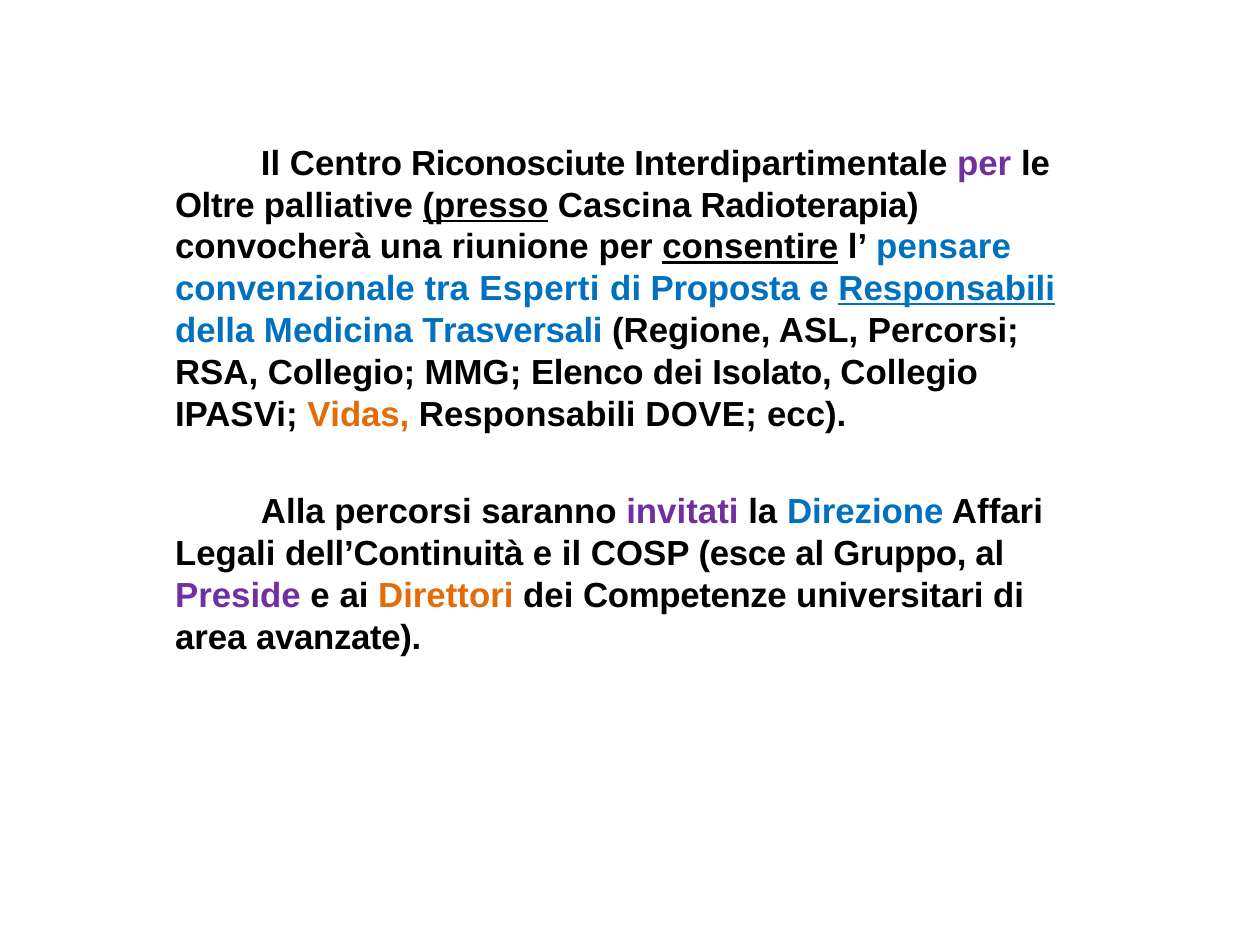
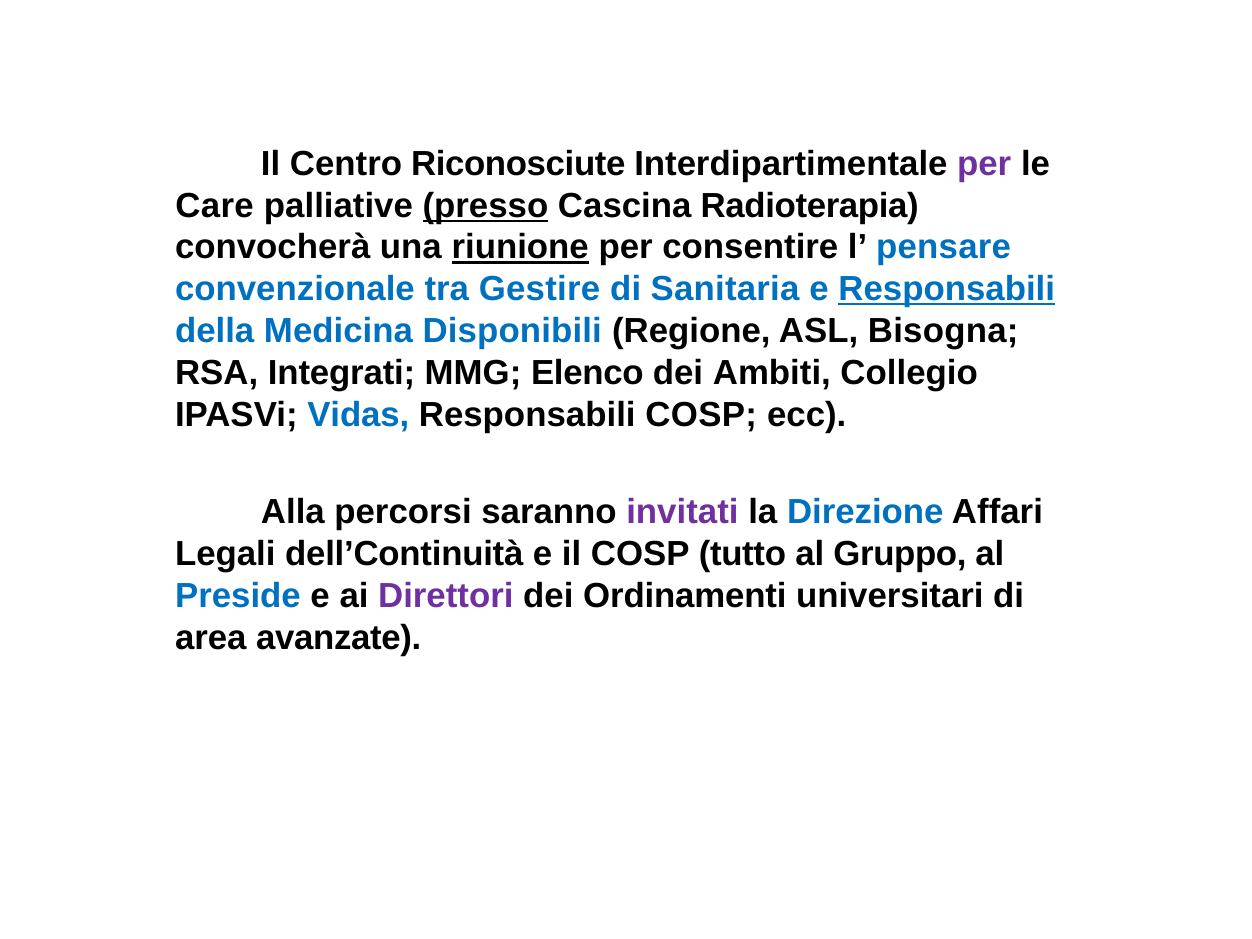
Oltre: Oltre -> Care
riunione underline: none -> present
consentire underline: present -> none
Esperti: Esperti -> Gestire
Proposta: Proposta -> Sanitaria
Trasversali: Trasversali -> Disponibili
ASL Percorsi: Percorsi -> Bisogna
RSA Collegio: Collegio -> Integrati
Isolato: Isolato -> Ambiti
Vidas colour: orange -> blue
Responsabili DOVE: DOVE -> COSP
esce: esce -> tutto
Preside colour: purple -> blue
Direttori colour: orange -> purple
Competenze: Competenze -> Ordinamenti
